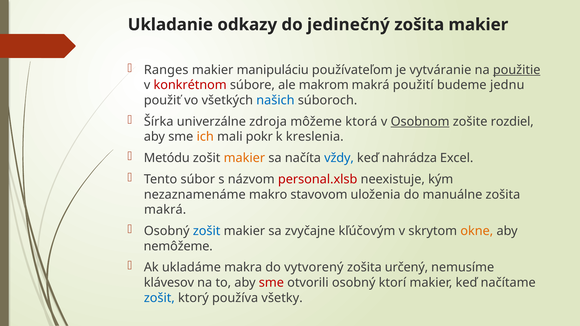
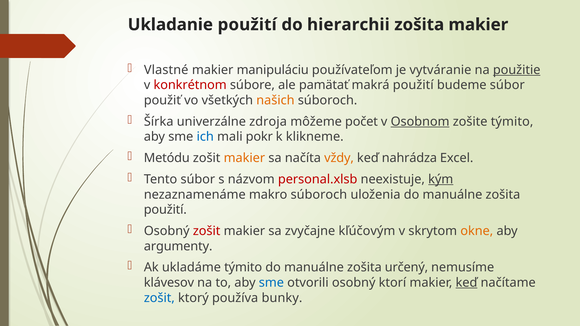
Ukladanie odkazy: odkazy -> použití
jedinečný: jedinečný -> hierarchii
Ranges: Ranges -> Vlastné
makrom: makrom -> pamätať
budeme jednu: jednu -> súbor
našich colour: blue -> orange
ktorá: ktorá -> počet
zošite rozdiel: rozdiel -> týmito
ich colour: orange -> blue
kreslenia: kreslenia -> klikneme
vždy colour: blue -> orange
kým underline: none -> present
makro stavovom: stavovom -> súboroch
makrá at (165, 210): makrá -> použití
zošit at (207, 231) colour: blue -> red
nemôžeme: nemôžeme -> argumenty
ukladáme makra: makra -> týmito
vytvorený at (314, 268): vytvorený -> manuálne
sme at (271, 283) colour: red -> blue
keď at (467, 283) underline: none -> present
všetky: všetky -> bunky
